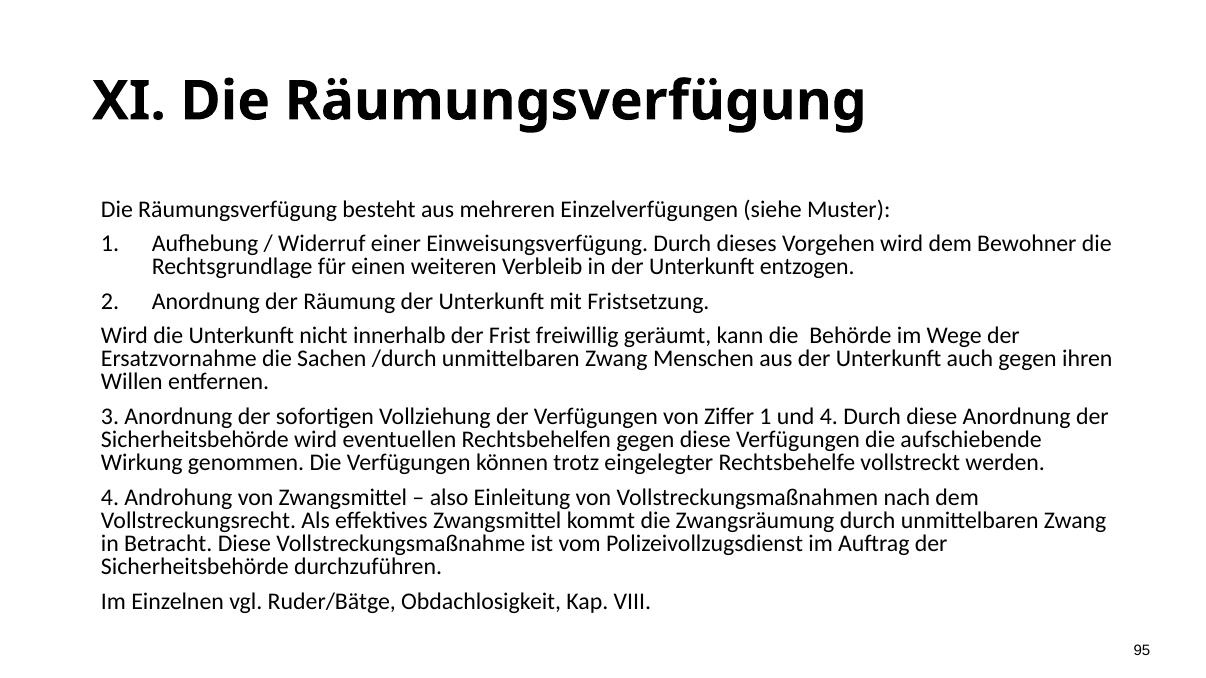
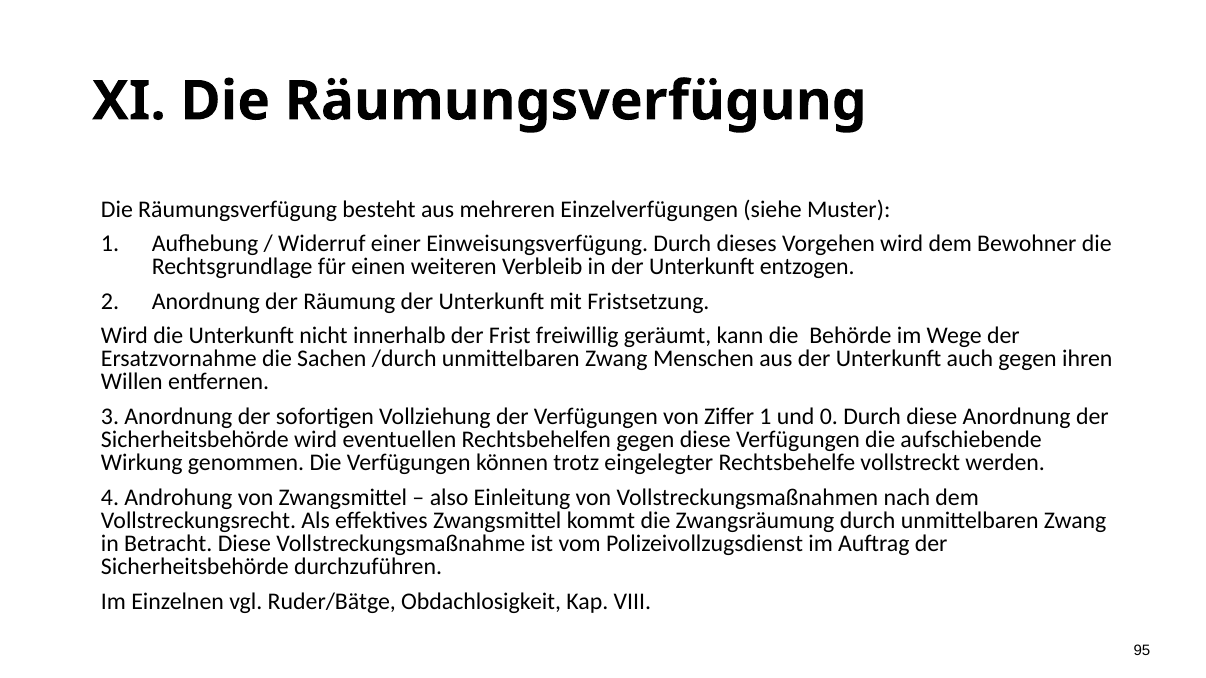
und 4: 4 -> 0
